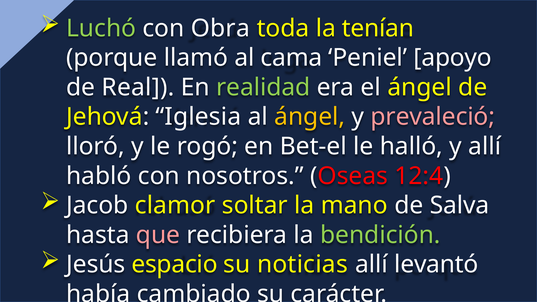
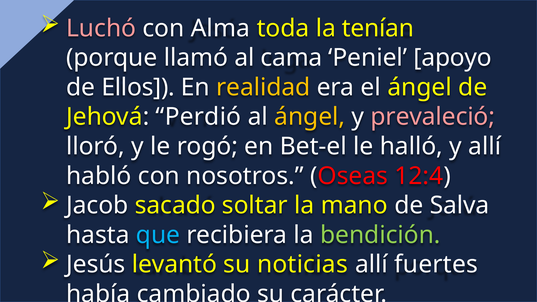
Luchó colour: light green -> pink
Obra: Obra -> Alma
Real: Real -> Ellos
realidad colour: light green -> yellow
Iglesia: Iglesia -> Perdió
clamor: clamor -> sacado
que colour: pink -> light blue
espacio: espacio -> levantó
levantó: levantó -> fuertes
